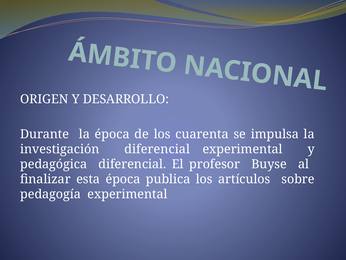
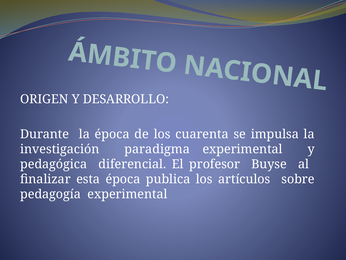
investigación diferencial: diferencial -> paradigma
